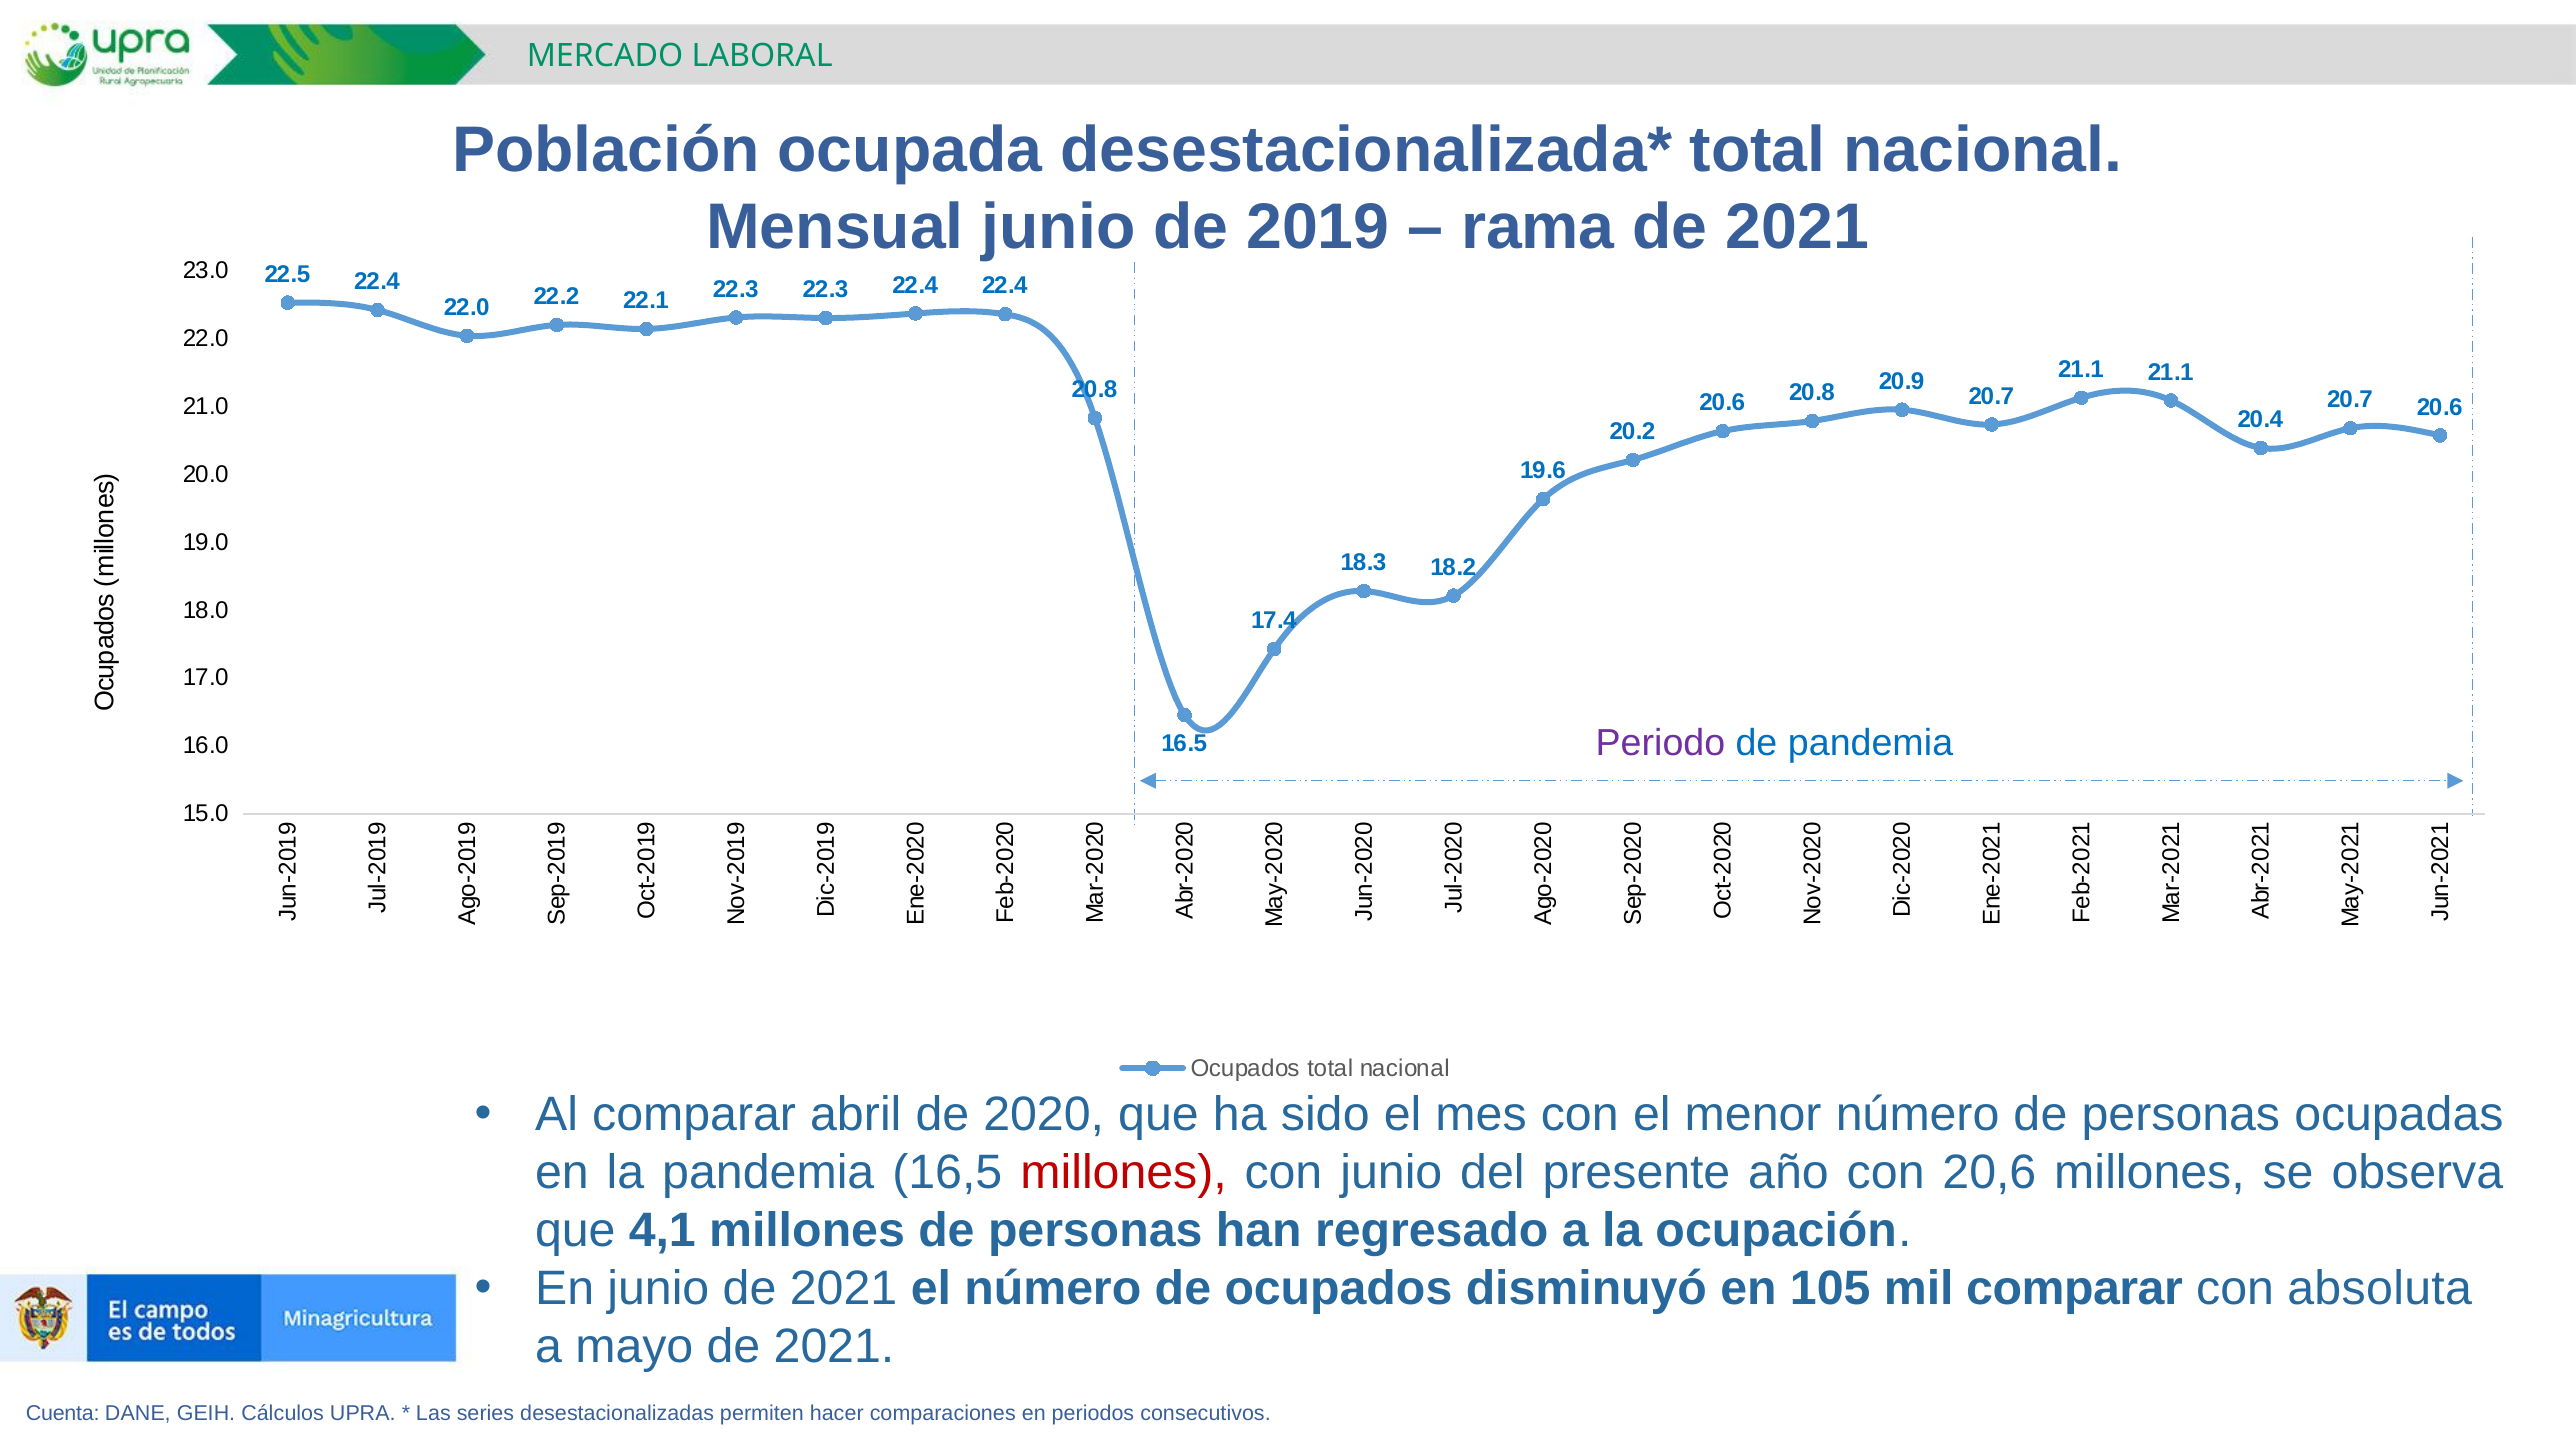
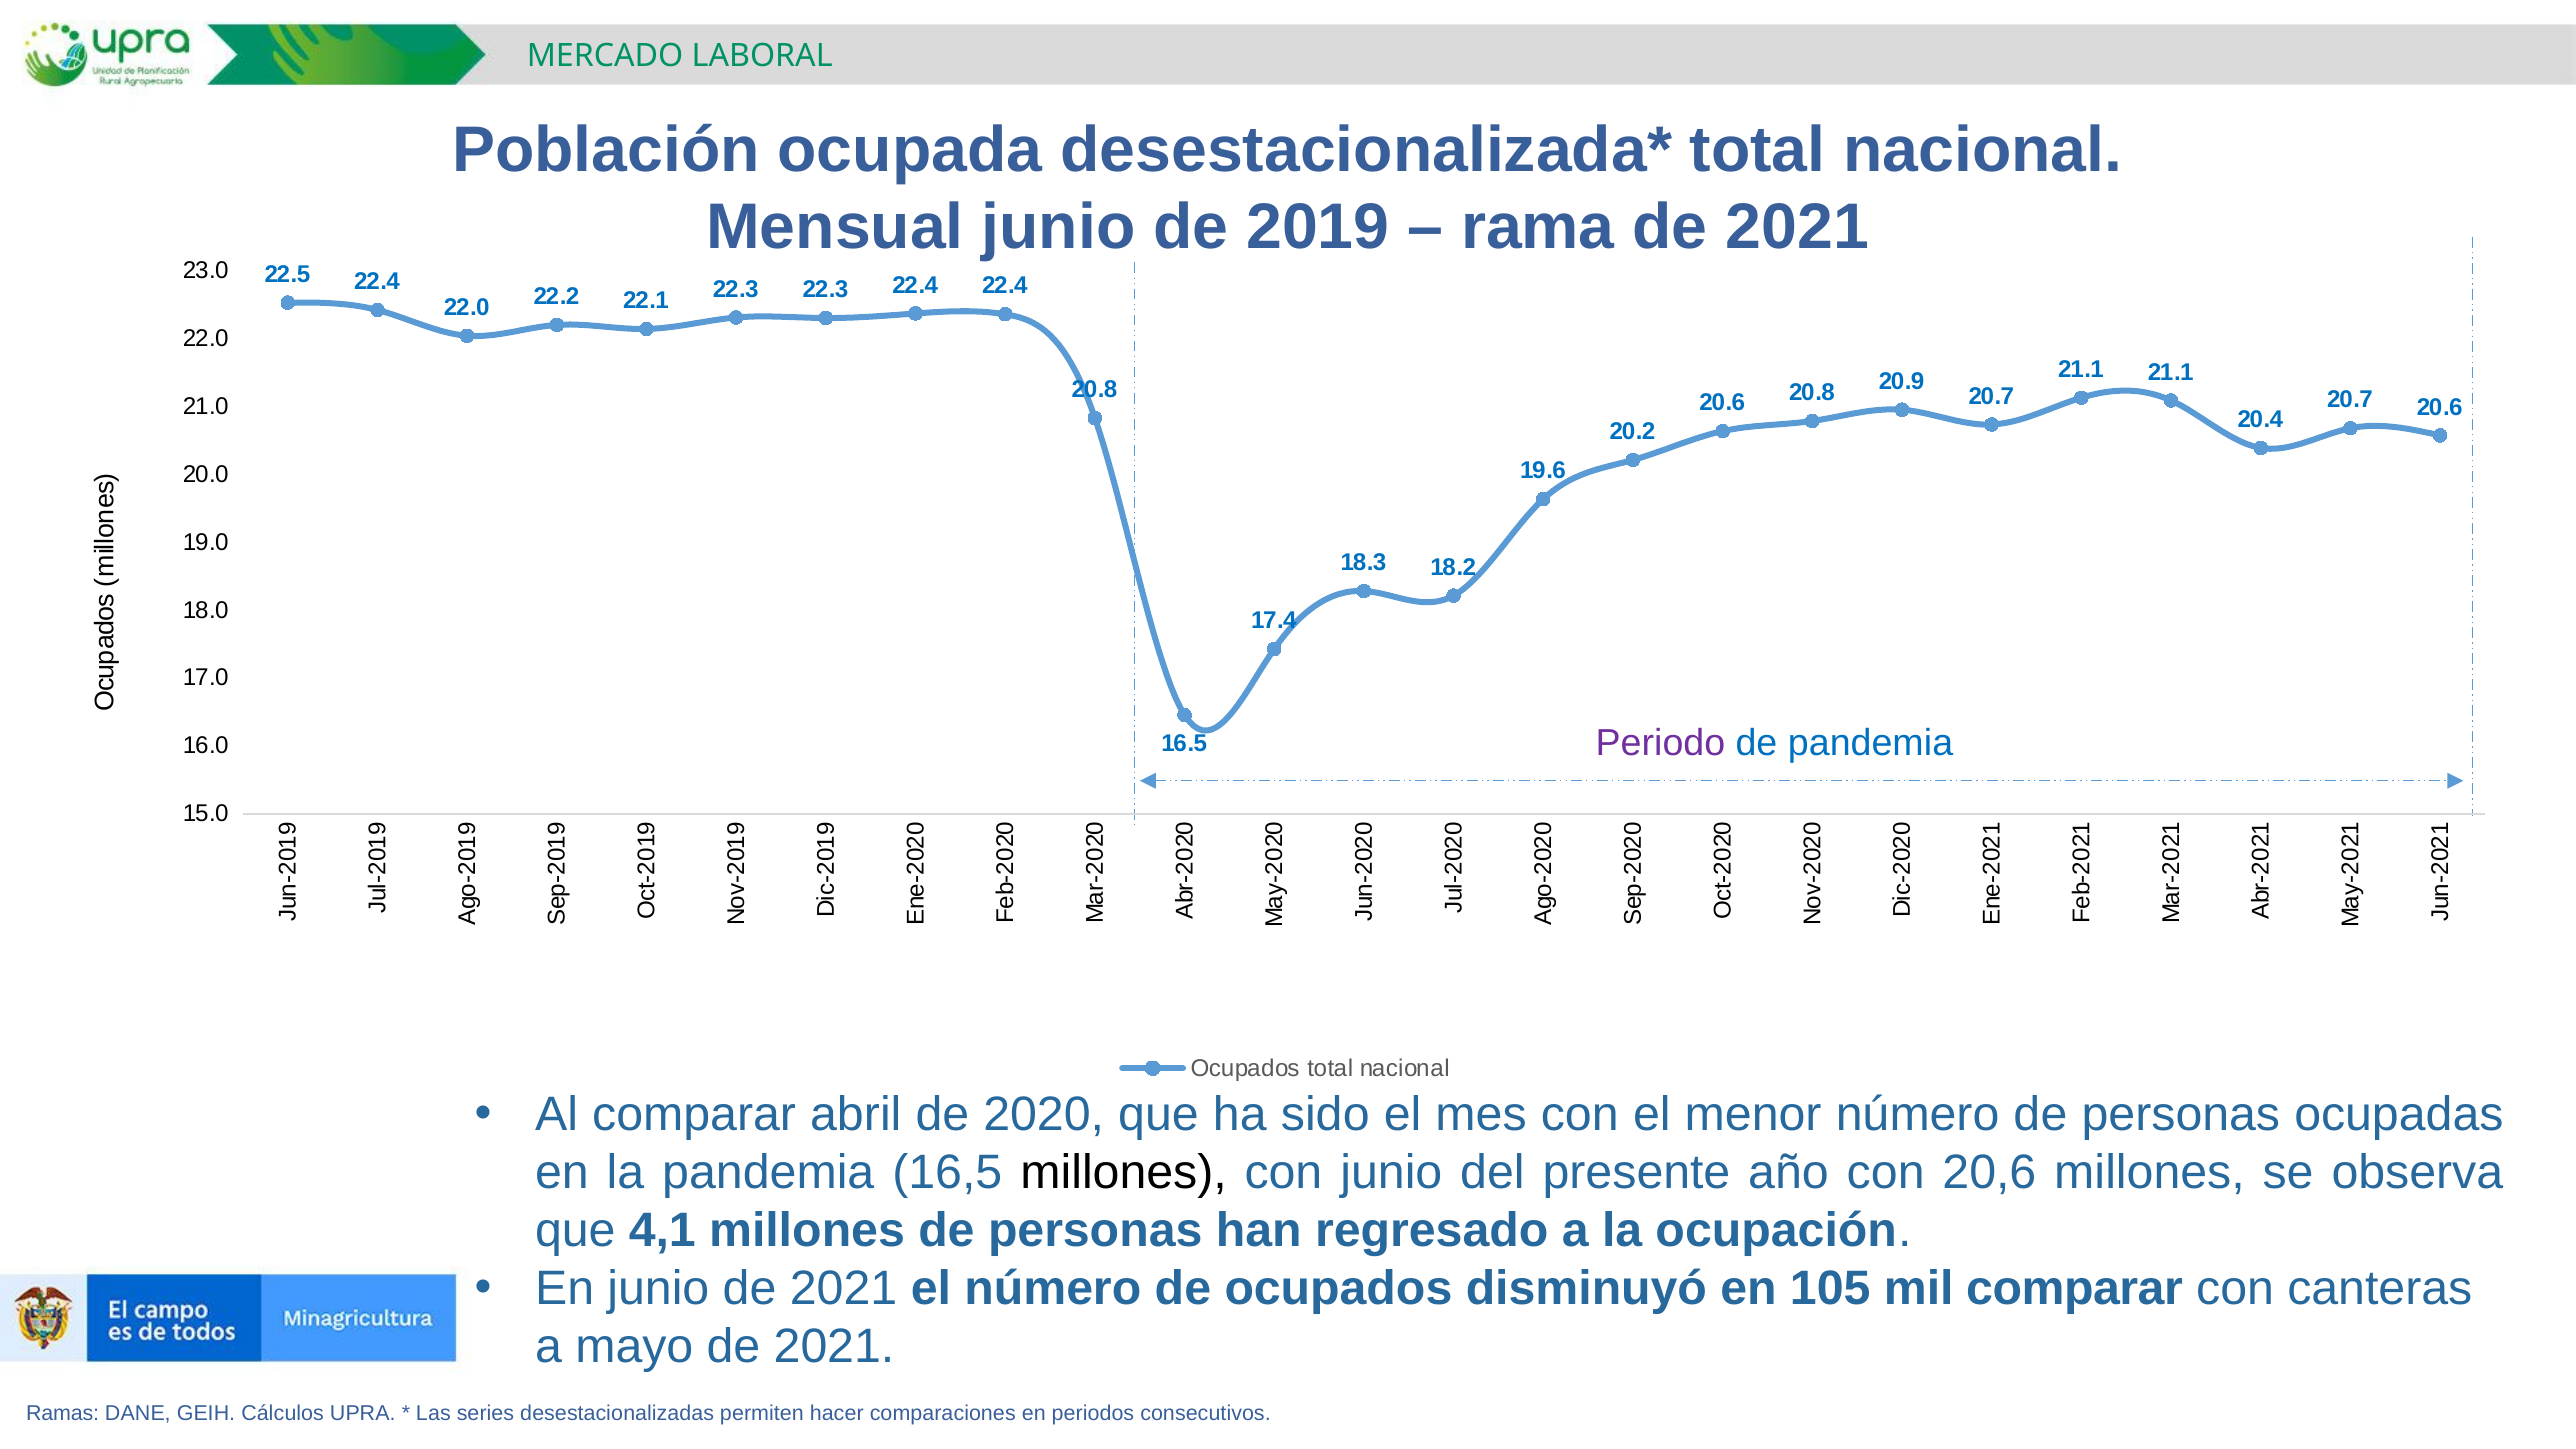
millones at (1124, 1173) colour: red -> black
absoluta: absoluta -> canteras
Cuenta: Cuenta -> Ramas
